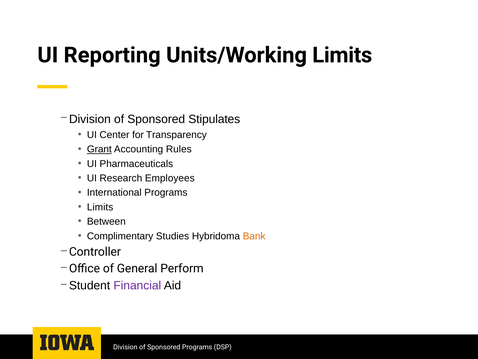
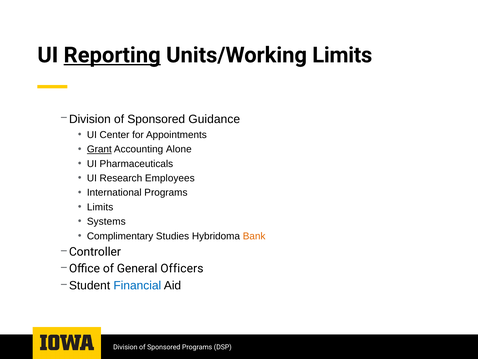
Reporting underline: none -> present
Stipulates: Stipulates -> Guidance
Transparency: Transparency -> Appointments
Rules: Rules -> Alone
Between: Between -> Systems
Perform: Perform -> Officers
Financial colour: purple -> blue
